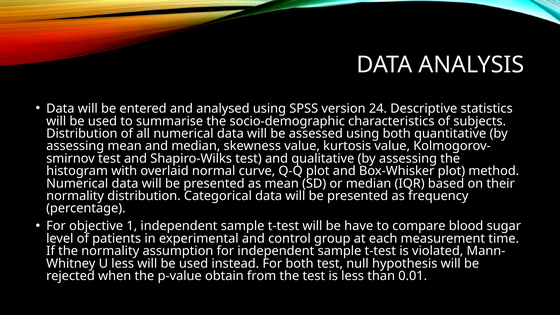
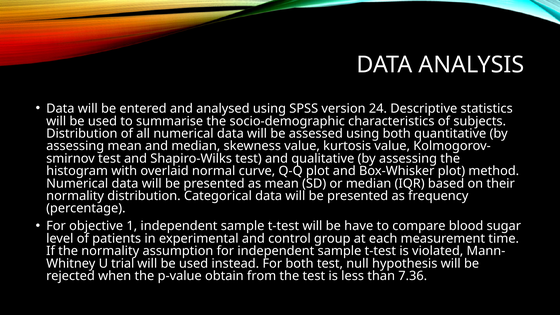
U less: less -> trial
0.01: 0.01 -> 7.36
